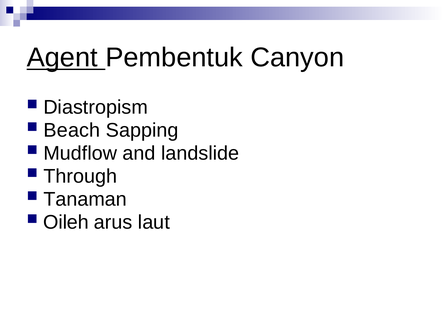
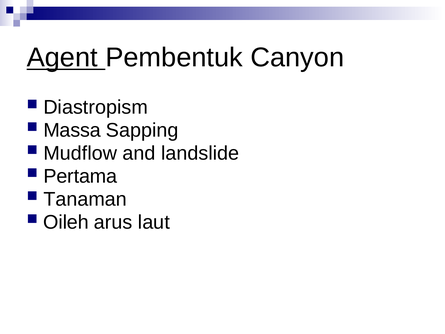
Beach: Beach -> Massa
Through: Through -> Pertama
